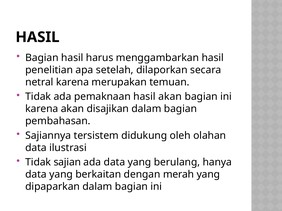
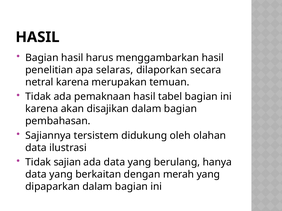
setelah: setelah -> selaras
hasil akan: akan -> tabel
